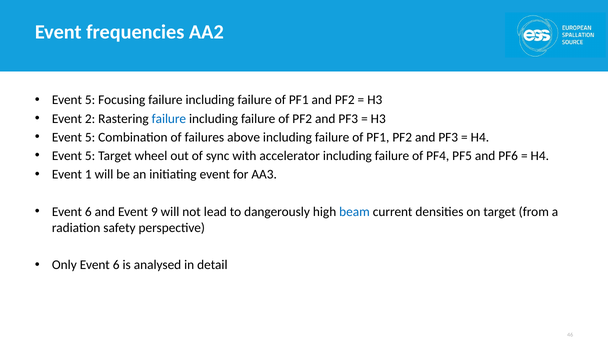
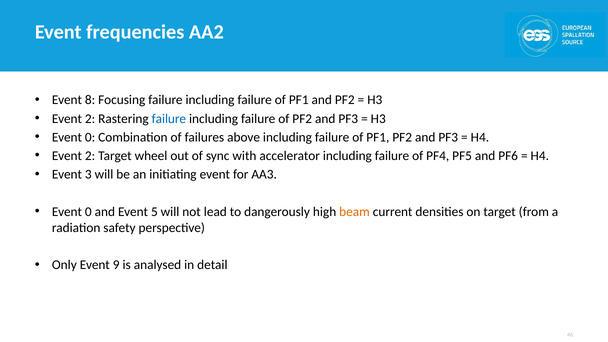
5 at (90, 100): 5 -> 8
5 at (90, 137): 5 -> 0
5 at (90, 156): 5 -> 2
1: 1 -> 3
6 at (88, 212): 6 -> 0
9: 9 -> 5
beam colour: blue -> orange
Only Event 6: 6 -> 9
